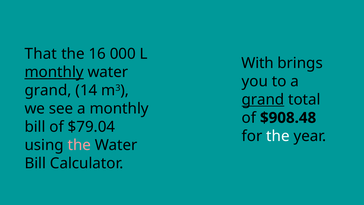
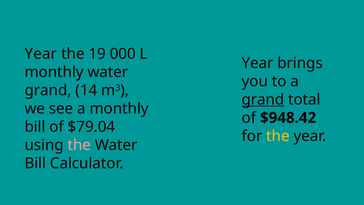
That at (41, 54): That -> Year
16: 16 -> 19
With at (258, 63): With -> Year
monthly at (54, 72) underline: present -> none
$908.48: $908.48 -> $948.42
the at (278, 136) colour: white -> yellow
